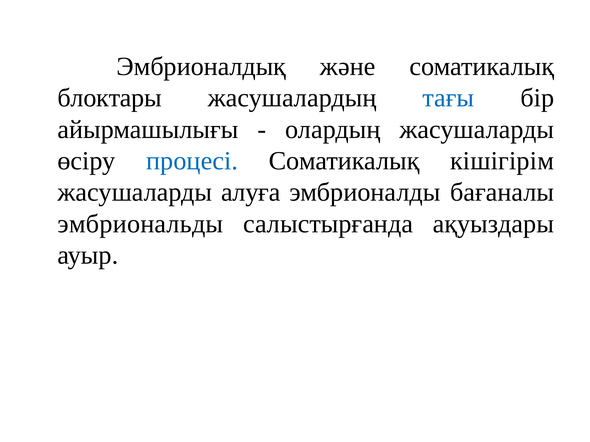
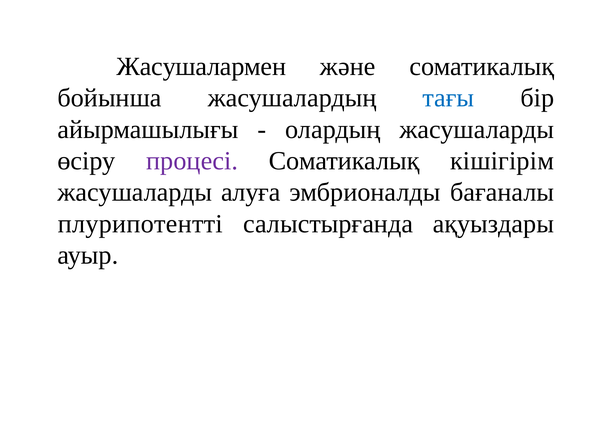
Эмбрионалдық: Эмбрионалдық -> Жасушалармен
блоктары: блоктары -> бойынша
процесі colour: blue -> purple
эмбриональды: эмбриональды -> плурипотентті
